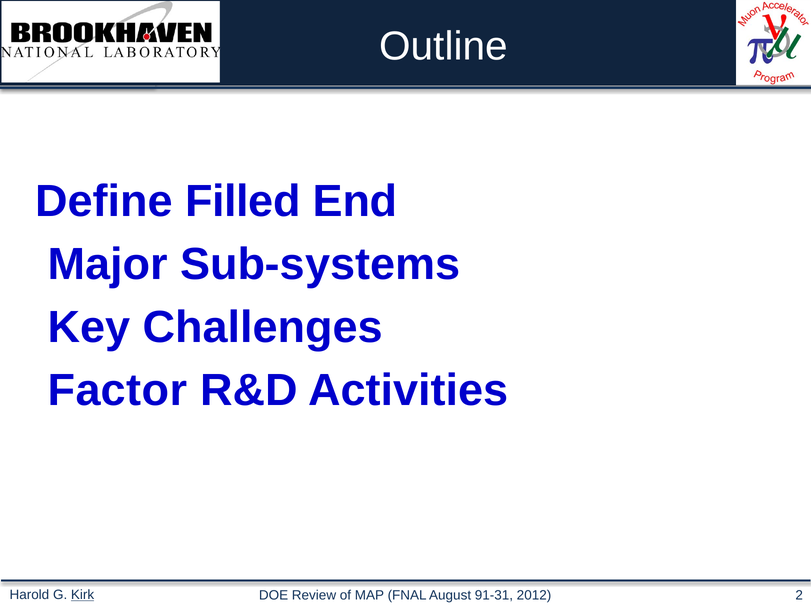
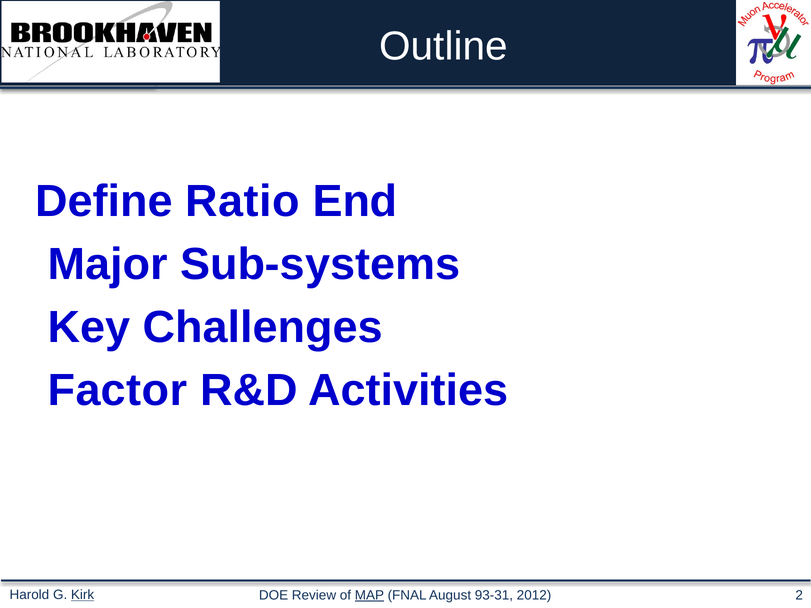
Filled: Filled -> Ratio
MAP underline: none -> present
91-31: 91-31 -> 93-31
